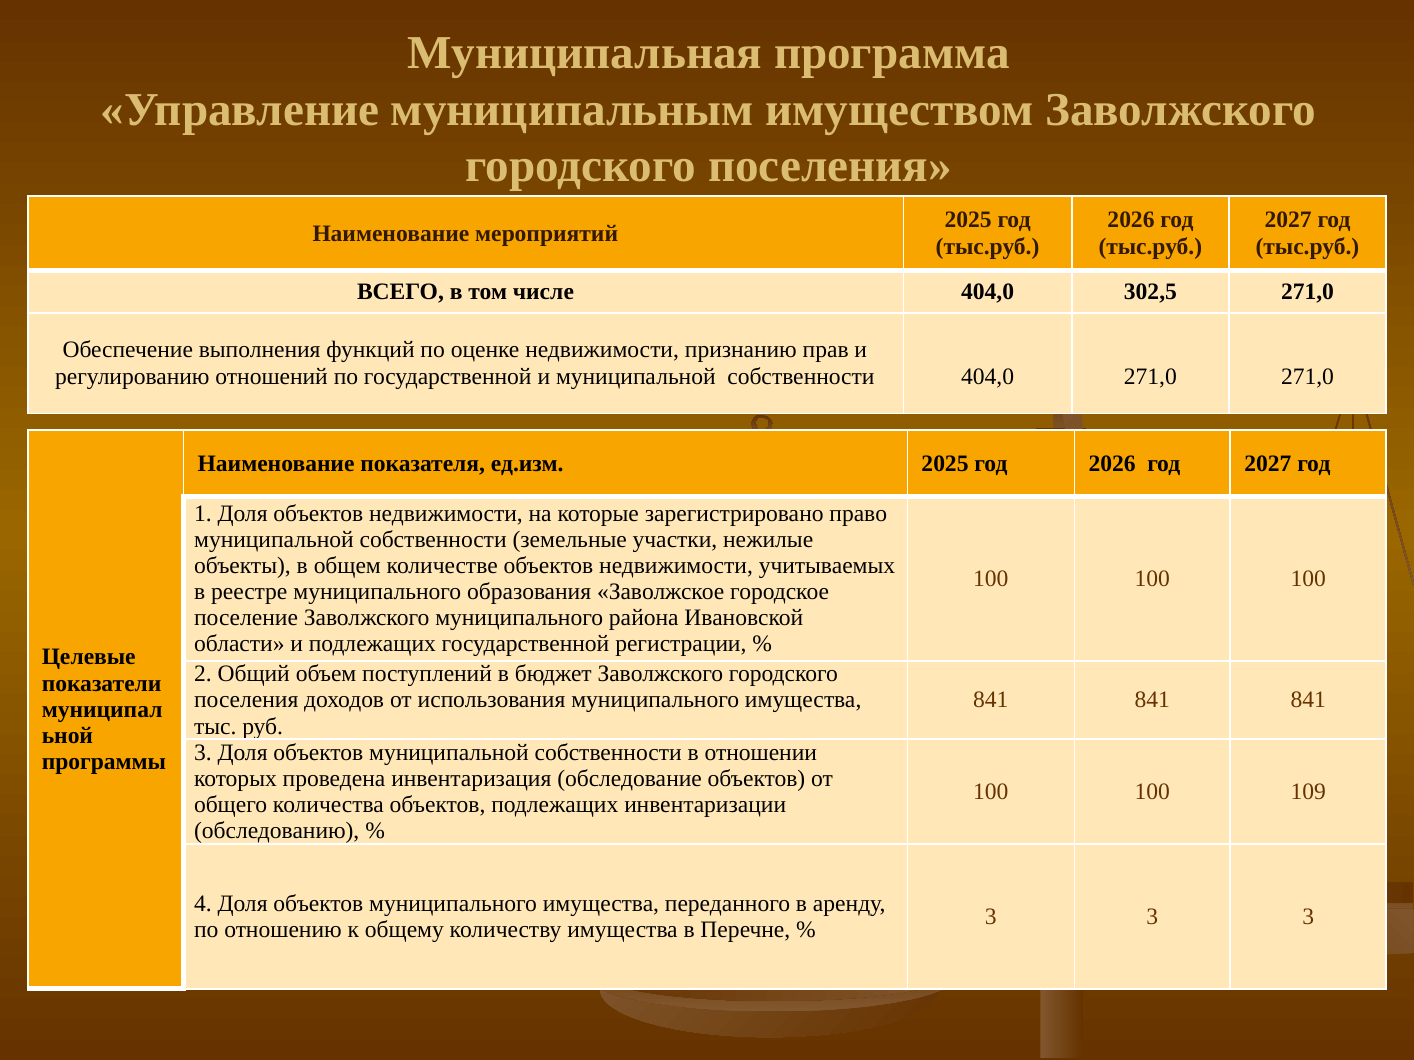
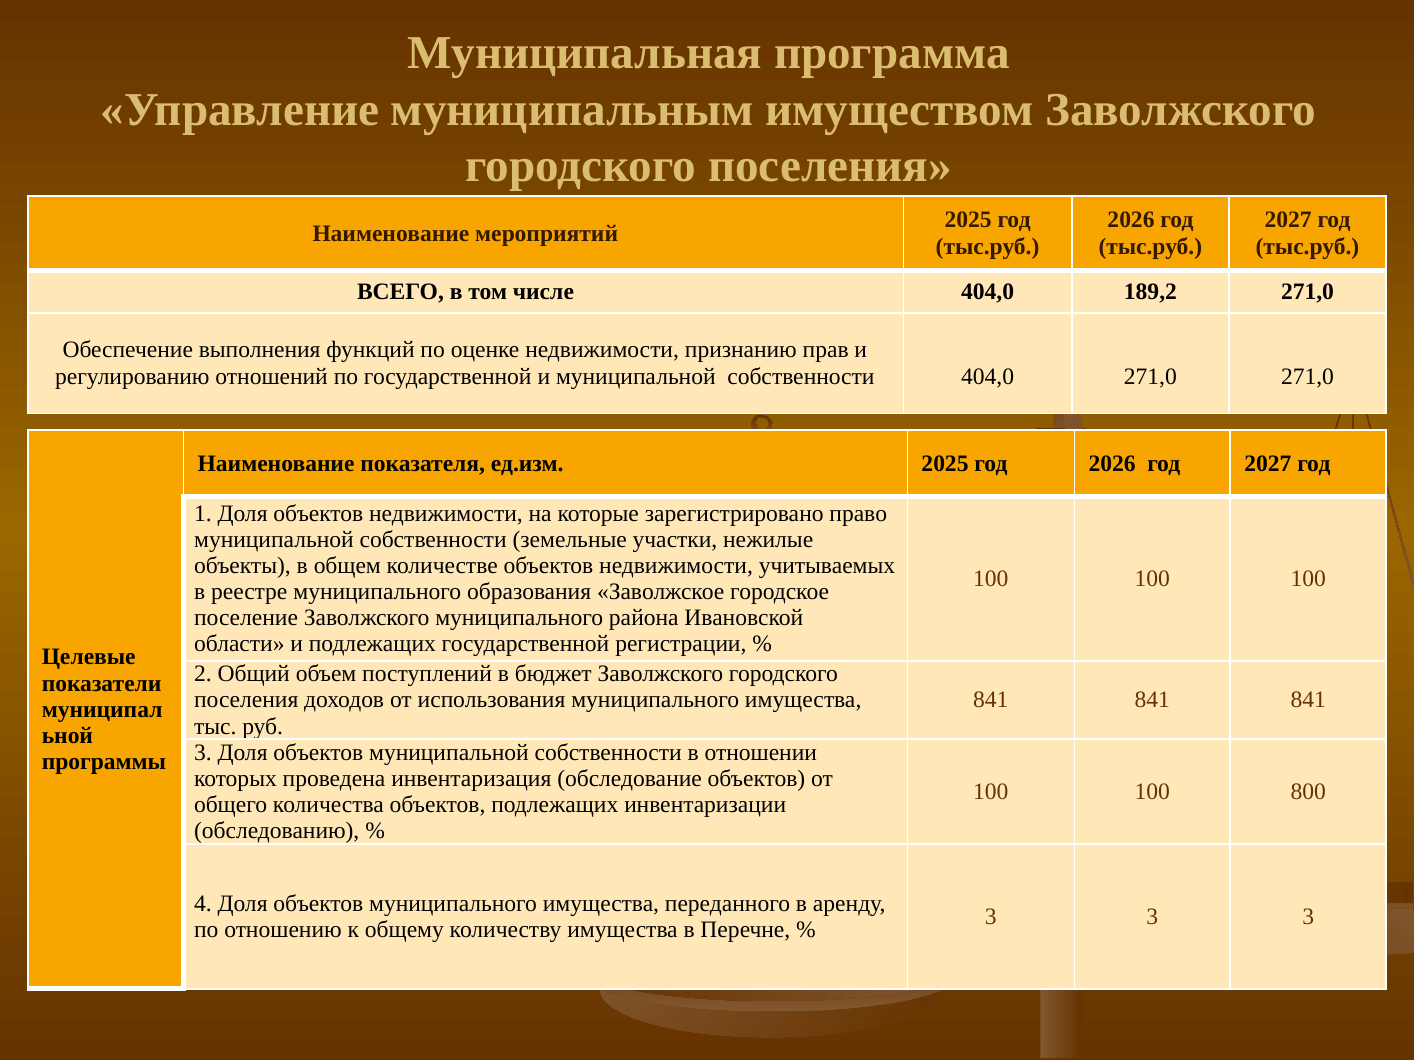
302,5: 302,5 -> 189,2
109: 109 -> 800
